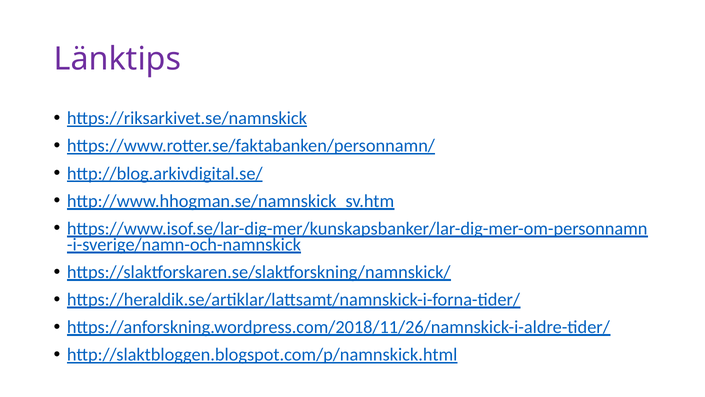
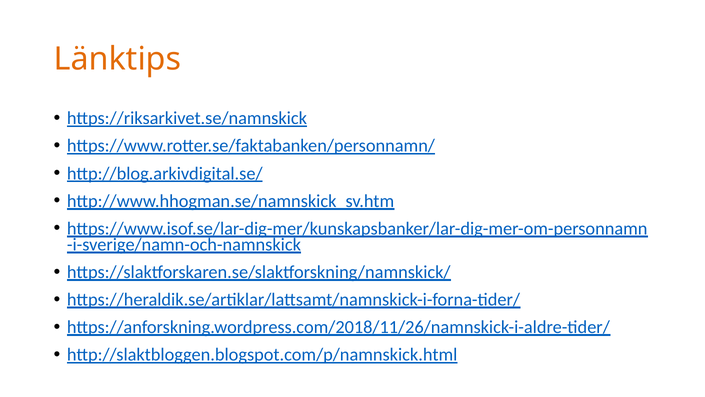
Länktips colour: purple -> orange
